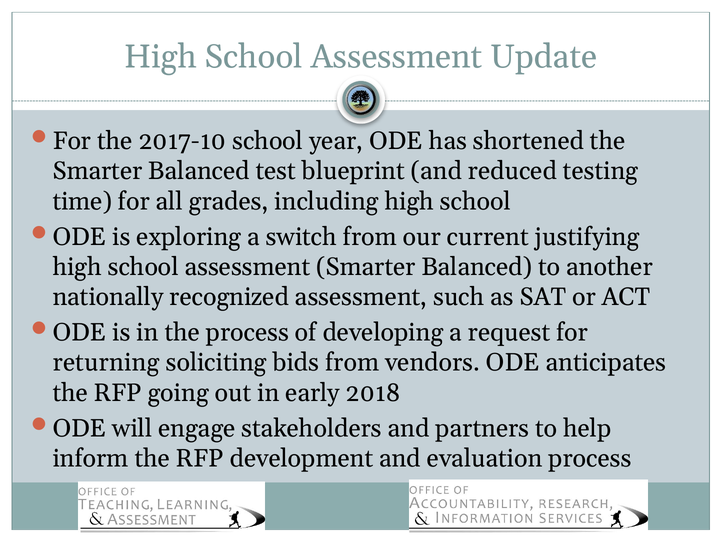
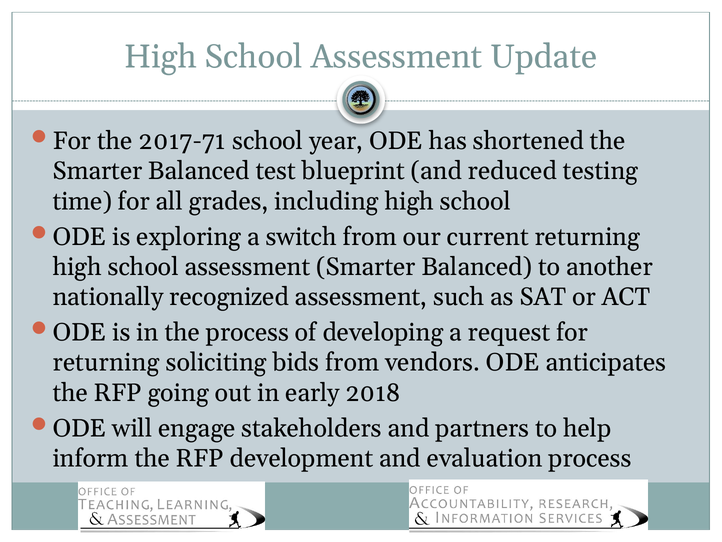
2017-10: 2017-10 -> 2017-71
current justifying: justifying -> returning
